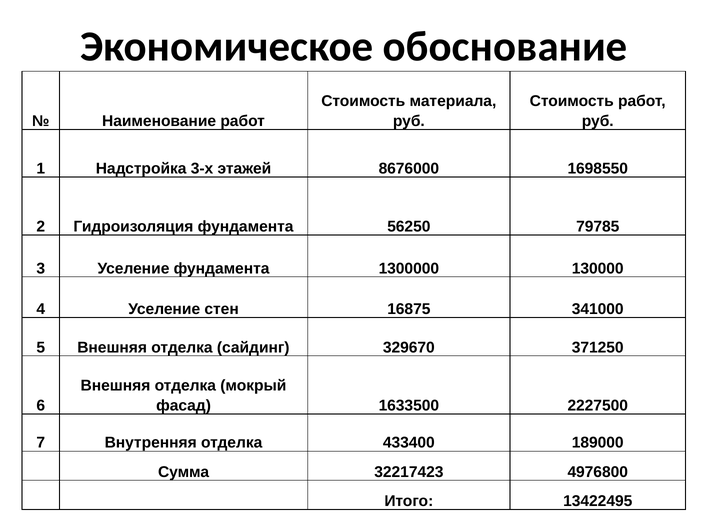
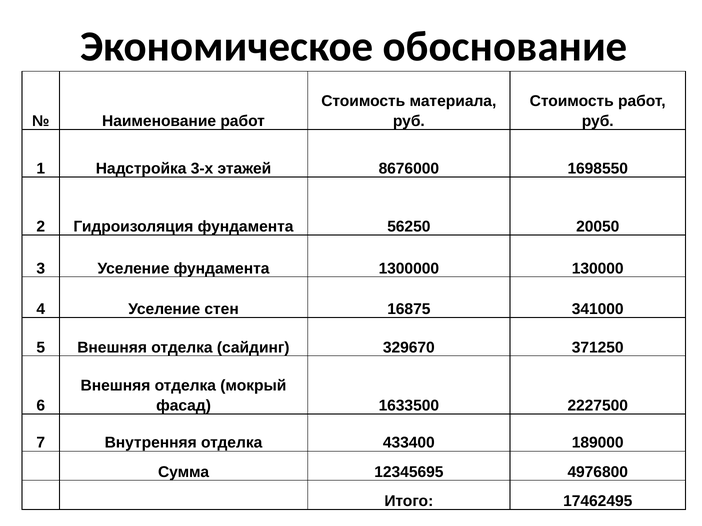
79785: 79785 -> 20050
32217423: 32217423 -> 12345695
13422495: 13422495 -> 17462495
